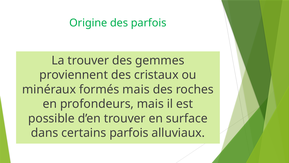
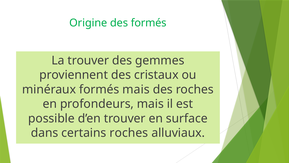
des parfois: parfois -> formés
certains parfois: parfois -> roches
